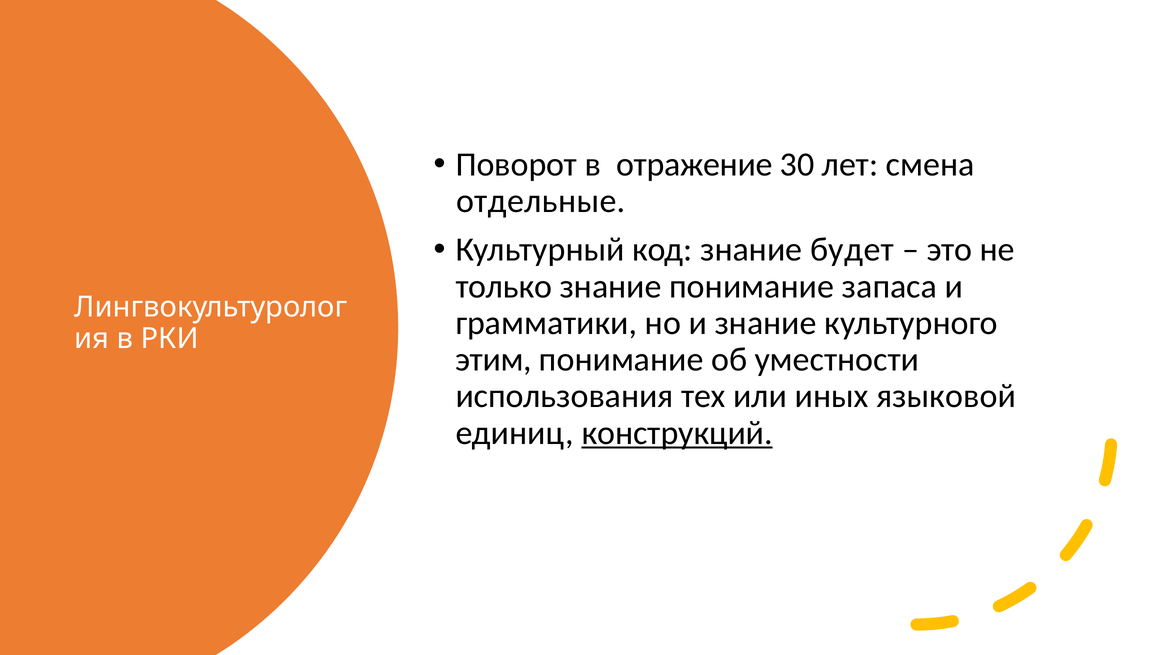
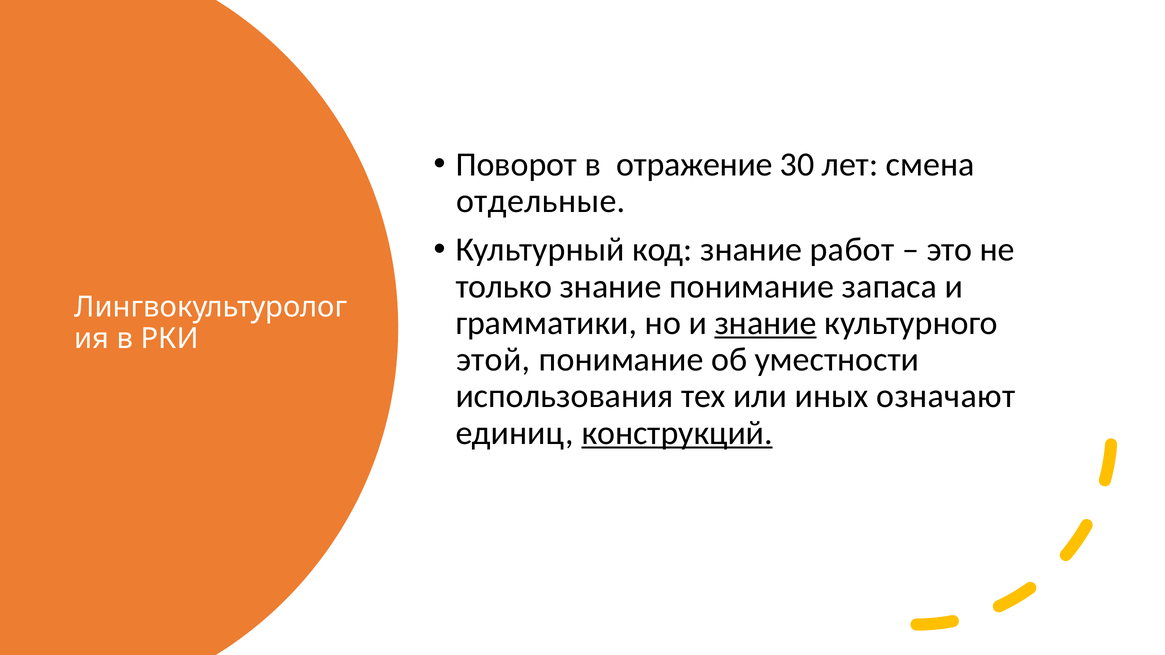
будет: будет -> работ
знание at (766, 323) underline: none -> present
этим: этим -> этой
языковой: языковой -> означают
